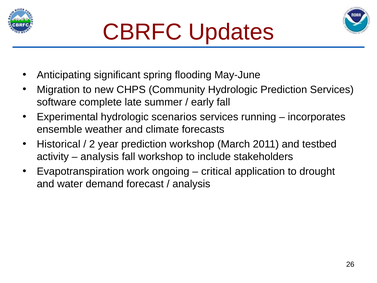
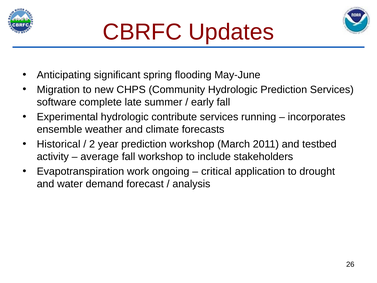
scenarios: scenarios -> contribute
analysis at (100, 157): analysis -> average
